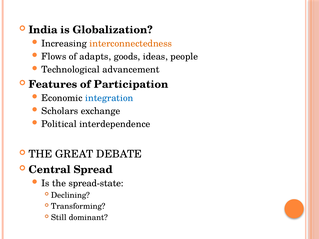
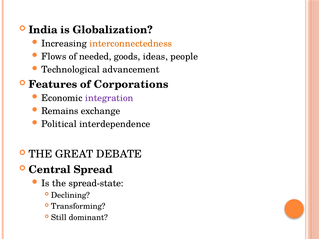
adapts: adapts -> needed
Participation: Participation -> Corporations
integration colour: blue -> purple
Scholars: Scholars -> Remains
